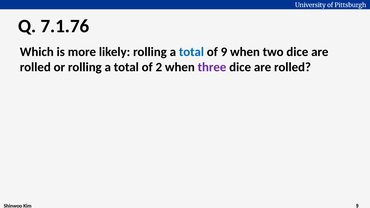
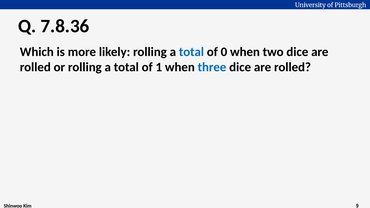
7.1.76: 7.1.76 -> 7.8.36
of 9: 9 -> 0
2: 2 -> 1
three colour: purple -> blue
